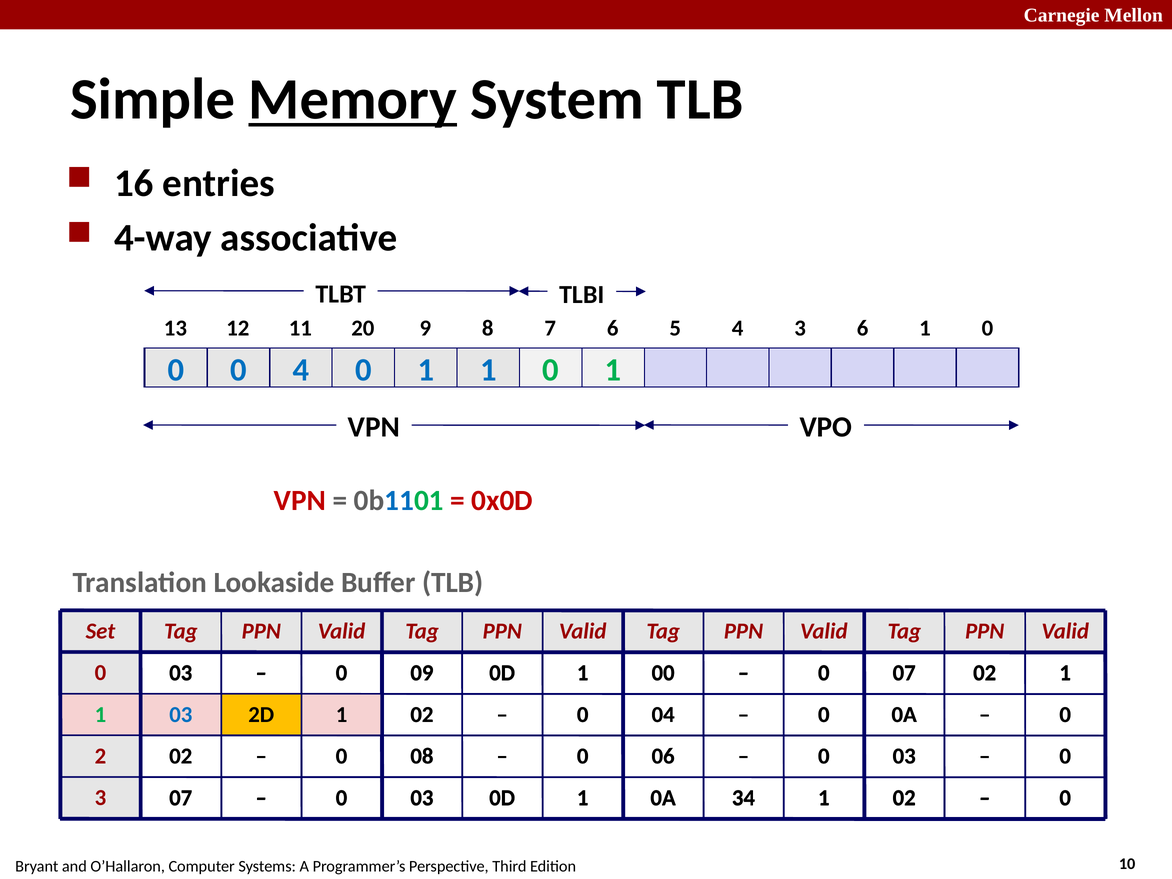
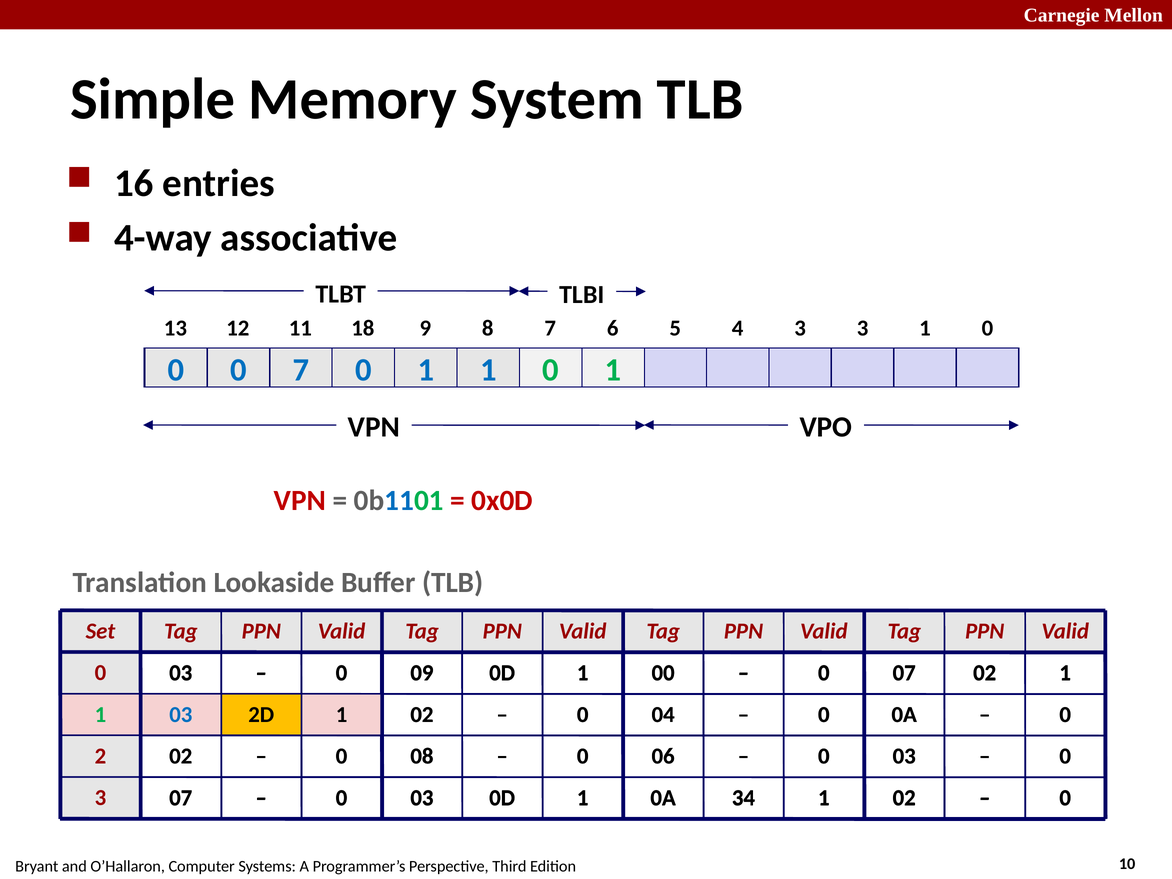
Memory underline: present -> none
20: 20 -> 18
3 6: 6 -> 3
0 4: 4 -> 7
